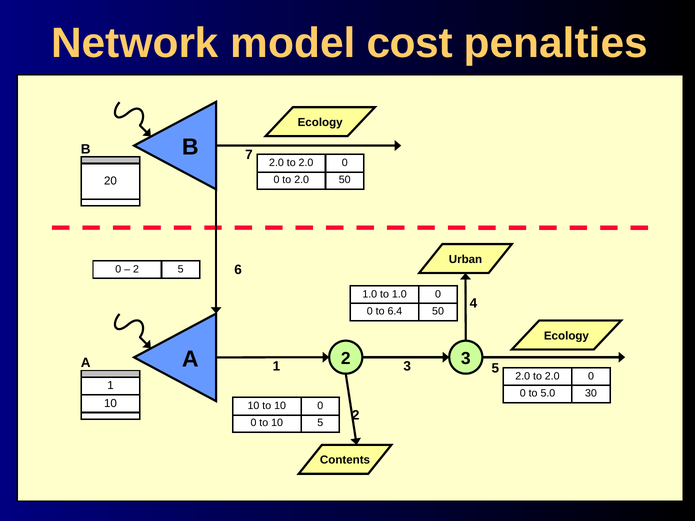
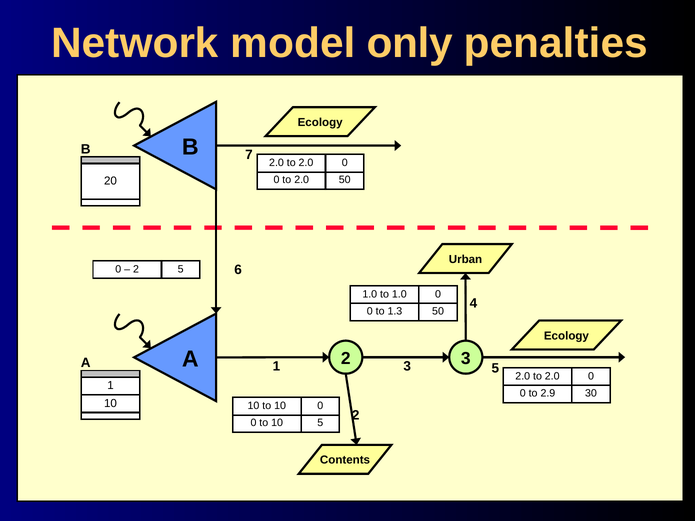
cost: cost -> only
6.4: 6.4 -> 1.3
5.0: 5.0 -> 2.9
